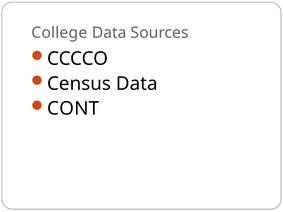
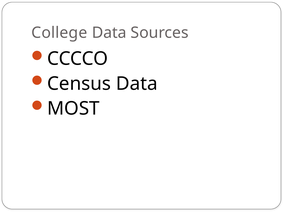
CONT: CONT -> MOST
